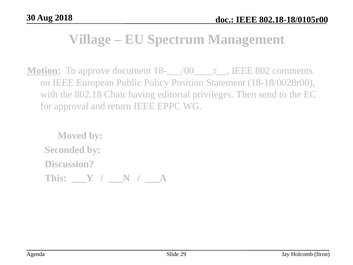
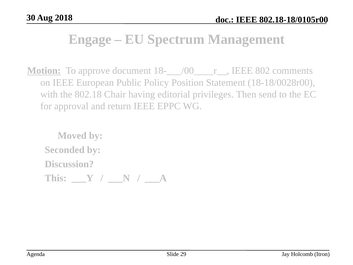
Village: Village -> Engage
